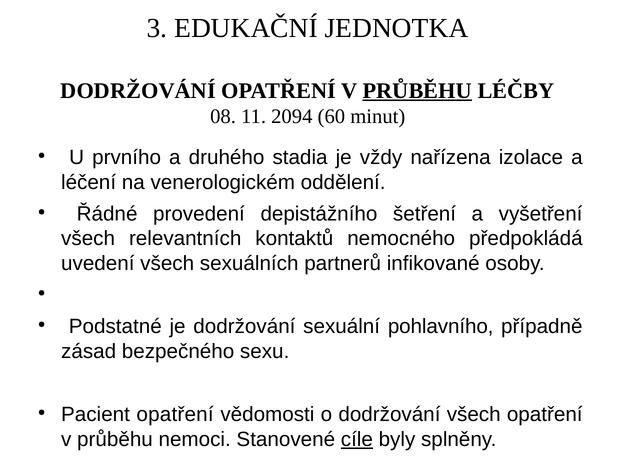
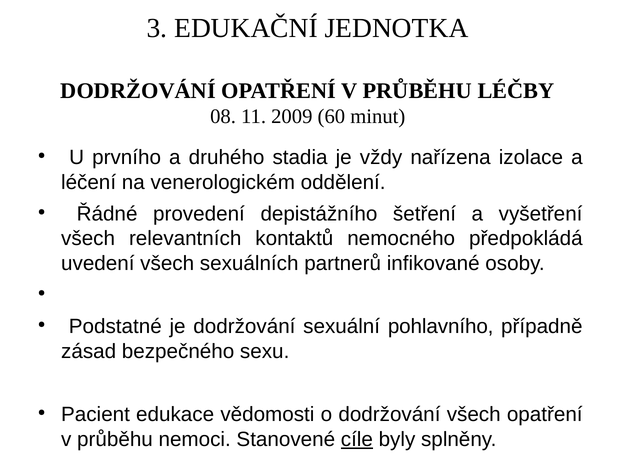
PRŮBĚHU at (417, 91) underline: present -> none
2094: 2094 -> 2009
Pacient opatření: opatření -> edukace
